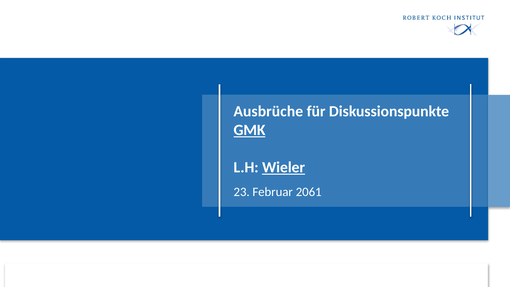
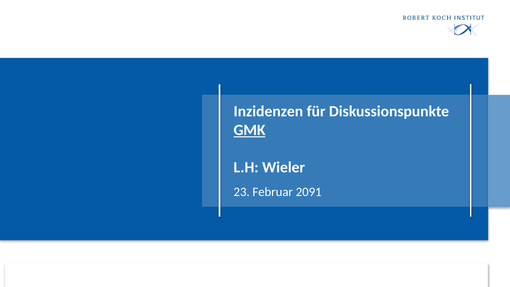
Ausbrüche: Ausbrüche -> Inzidenzen
Wieler underline: present -> none
2061: 2061 -> 2091
